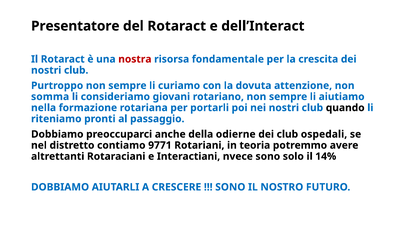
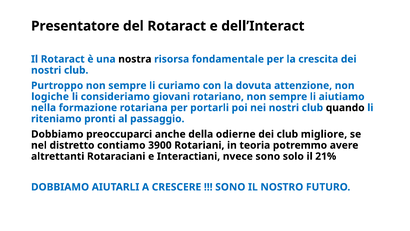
nostra colour: red -> black
somma: somma -> logiche
ospedali: ospedali -> migliore
9771: 9771 -> 3900
14%: 14% -> 21%
